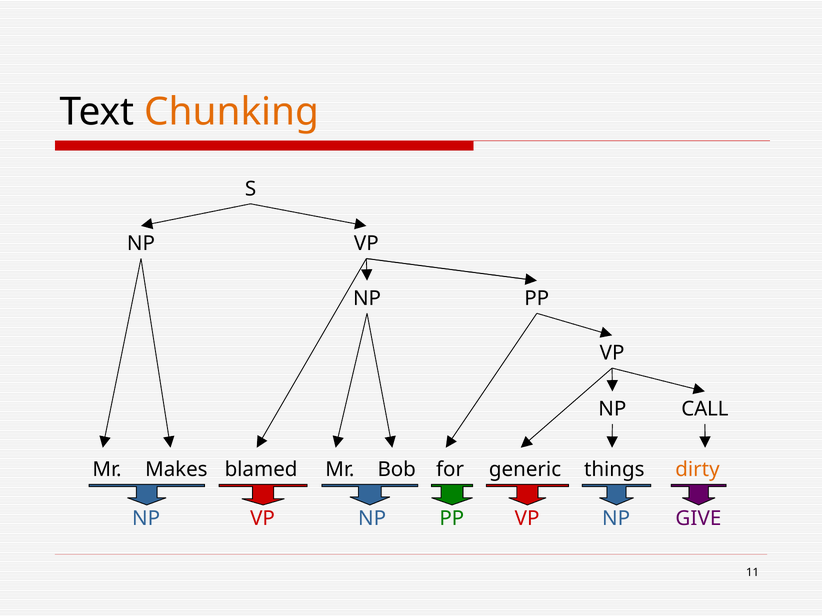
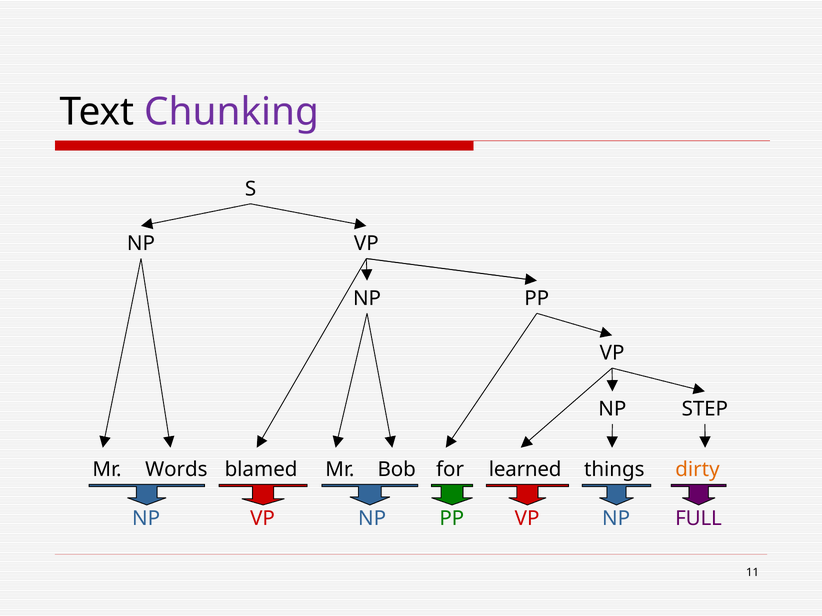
Chunking colour: orange -> purple
CALL: CALL -> STEP
Makes: Makes -> Words
generic: generic -> learned
GIVE: GIVE -> FULL
